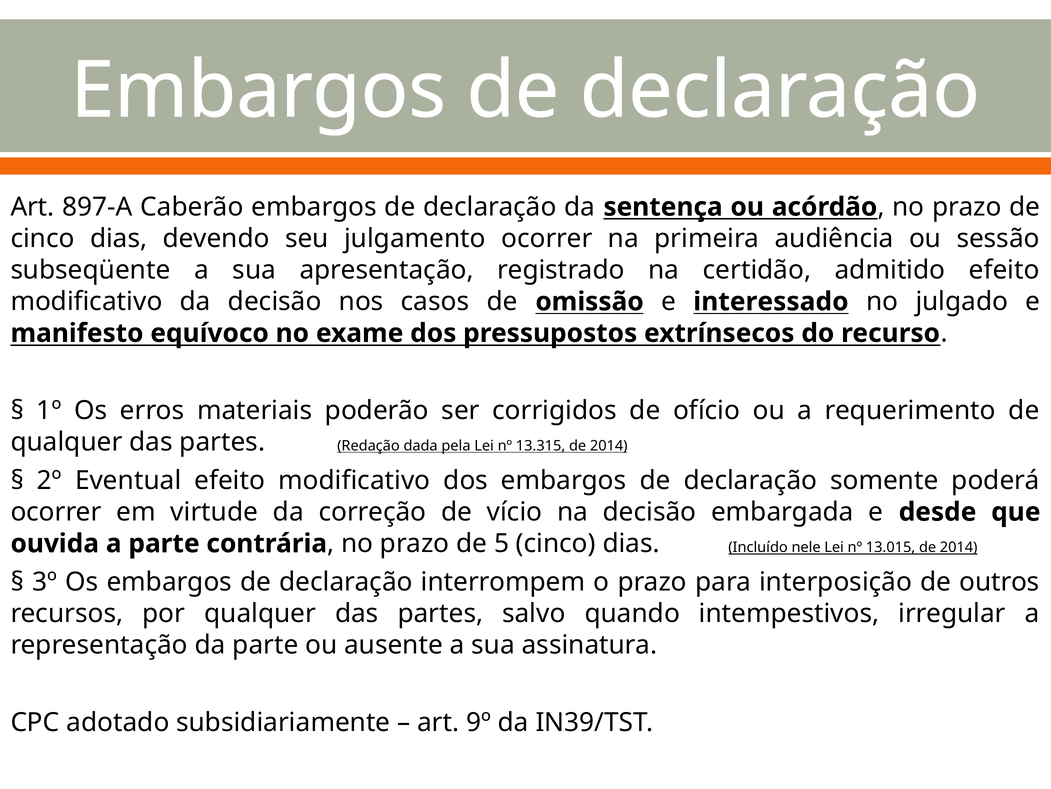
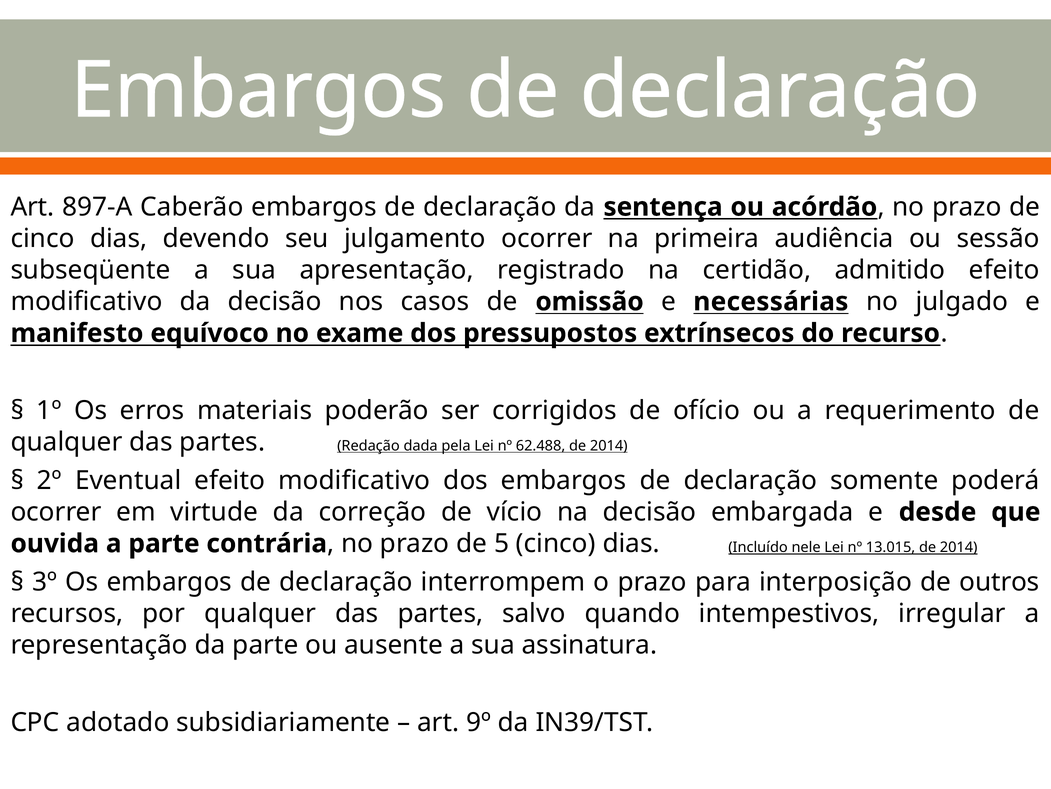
interessado: interessado -> necessárias
13.315: 13.315 -> 62.488
